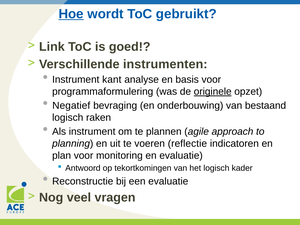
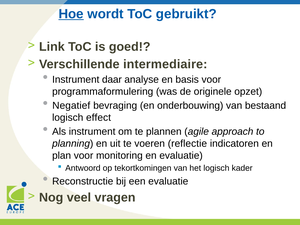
instrumenten: instrumenten -> intermediaire
kant: kant -> daar
originele underline: present -> none
raken: raken -> effect
